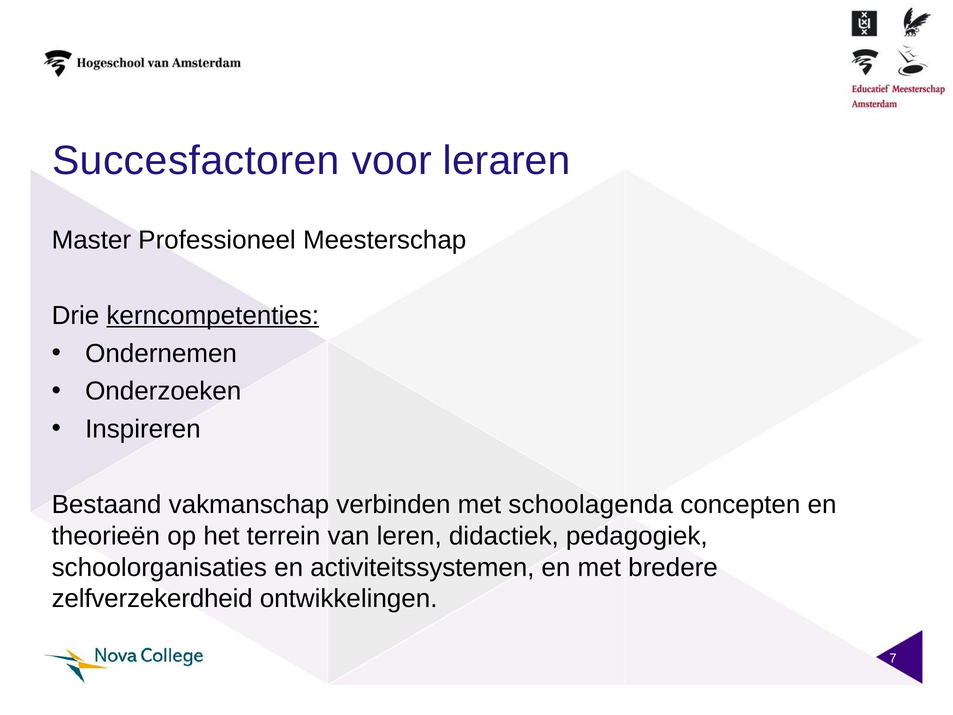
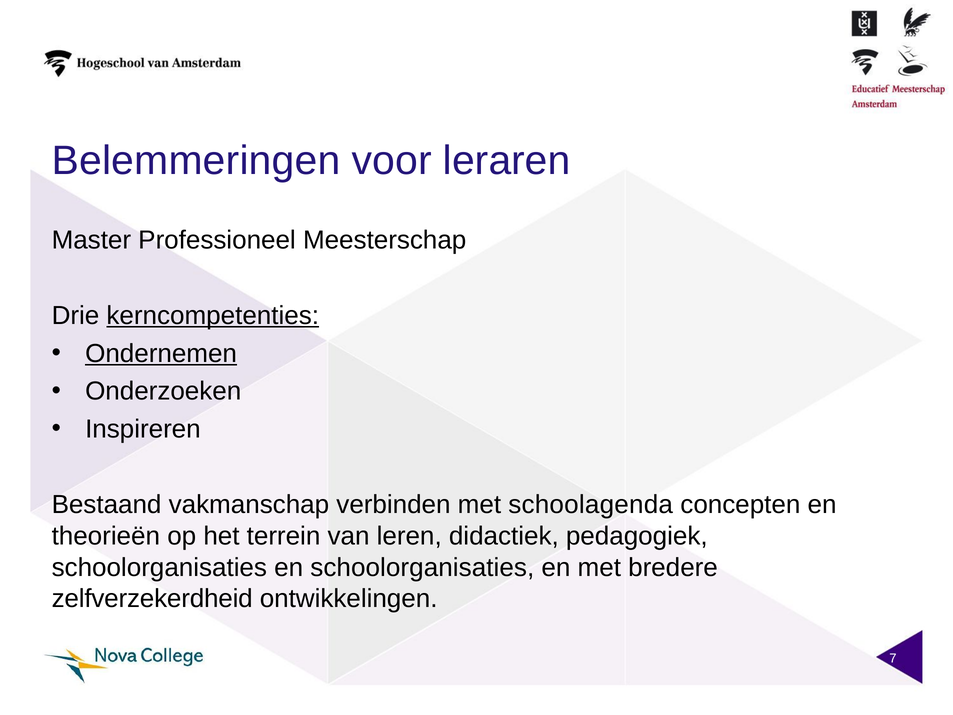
Succesfactoren: Succesfactoren -> Belemmeringen
Ondernemen underline: none -> present
en activiteitssystemen: activiteitssystemen -> schoolorganisaties
